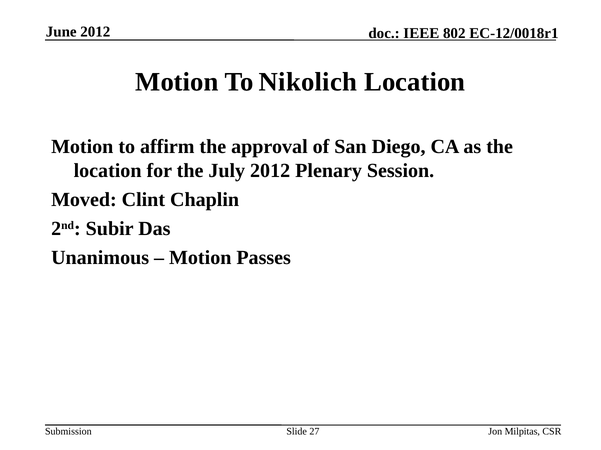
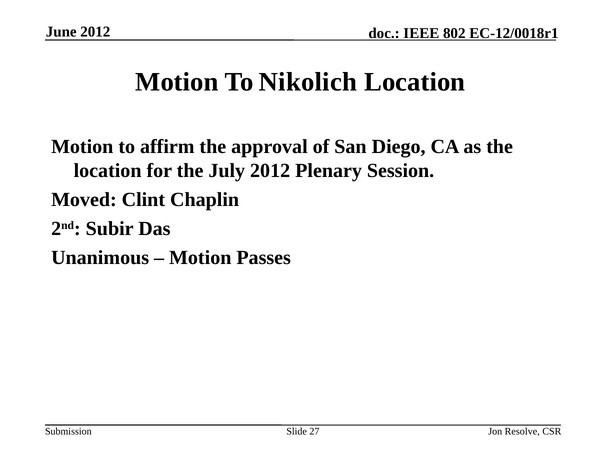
Milpitas: Milpitas -> Resolve
